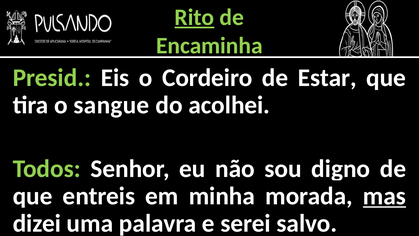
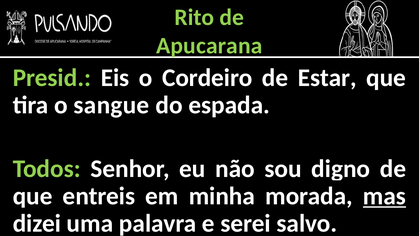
Rito underline: present -> none
Encaminha: Encaminha -> Apucarana
acolhei: acolhei -> espada
